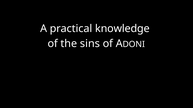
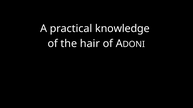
sins: sins -> hair
